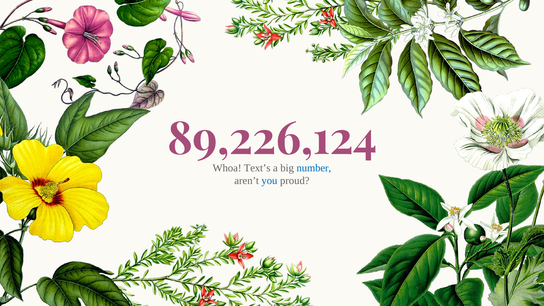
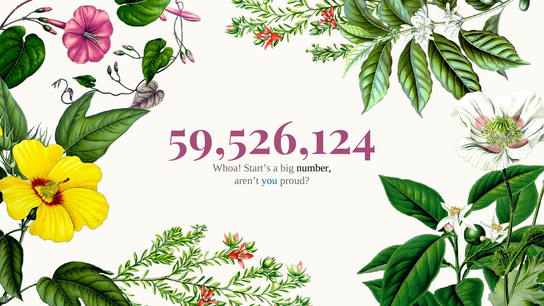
89,226,124: 89,226,124 -> 59,526,124
Text’s: Text’s -> Start’s
number colour: blue -> black
